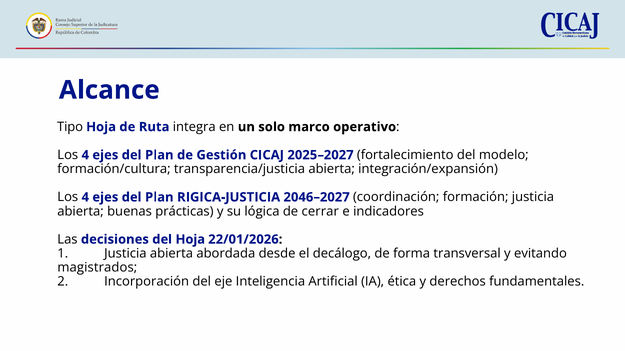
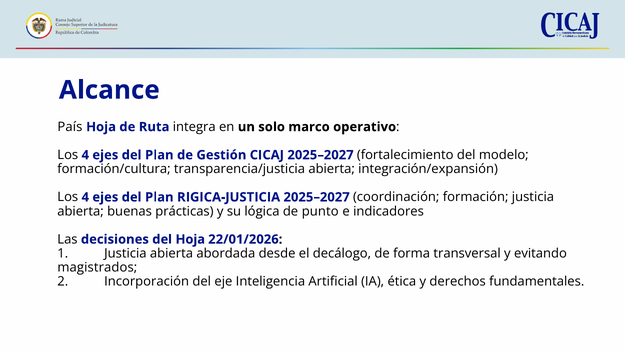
Tipo: Tipo -> País
RIGICA-JUSTICIA 2046–2027: 2046–2027 -> 2025–2027
cerrar: cerrar -> punto
